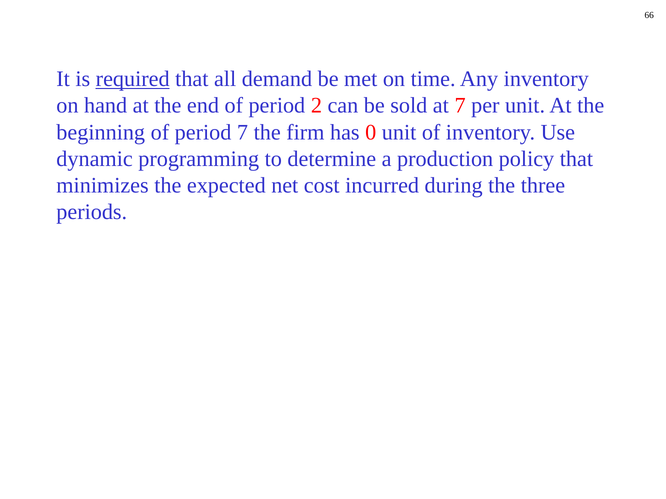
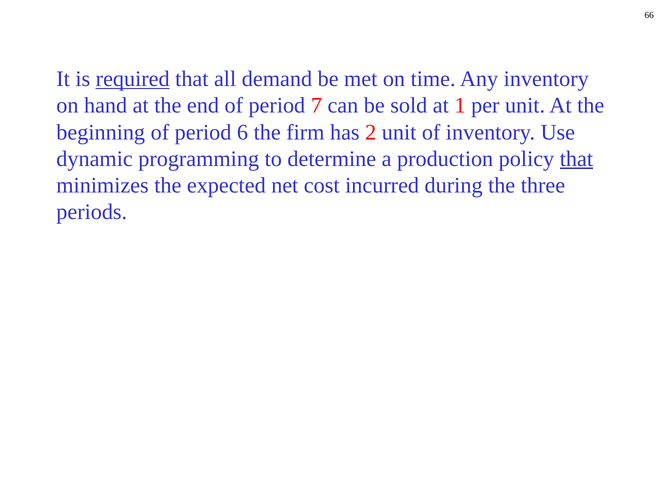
2: 2 -> 7
at 7: 7 -> 1
period 7: 7 -> 6
0: 0 -> 2
that at (576, 159) underline: none -> present
